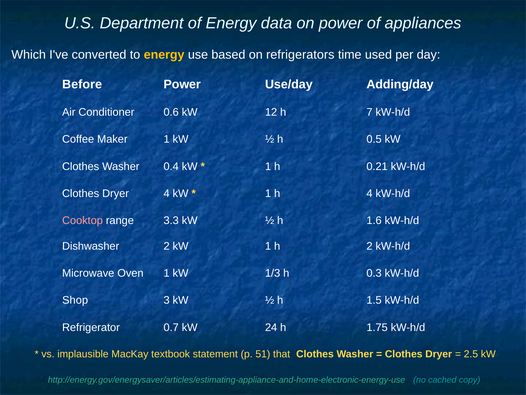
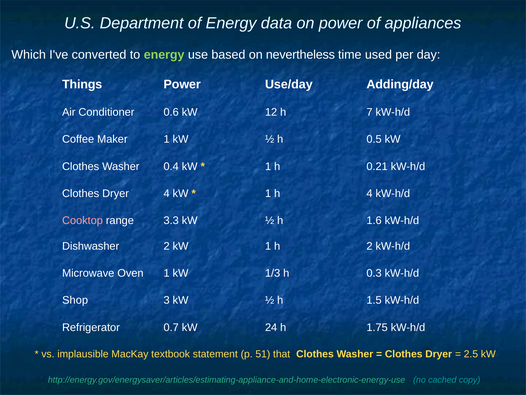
energy at (164, 55) colour: yellow -> light green
refrigerators: refrigerators -> nevertheless
Before: Before -> Things
